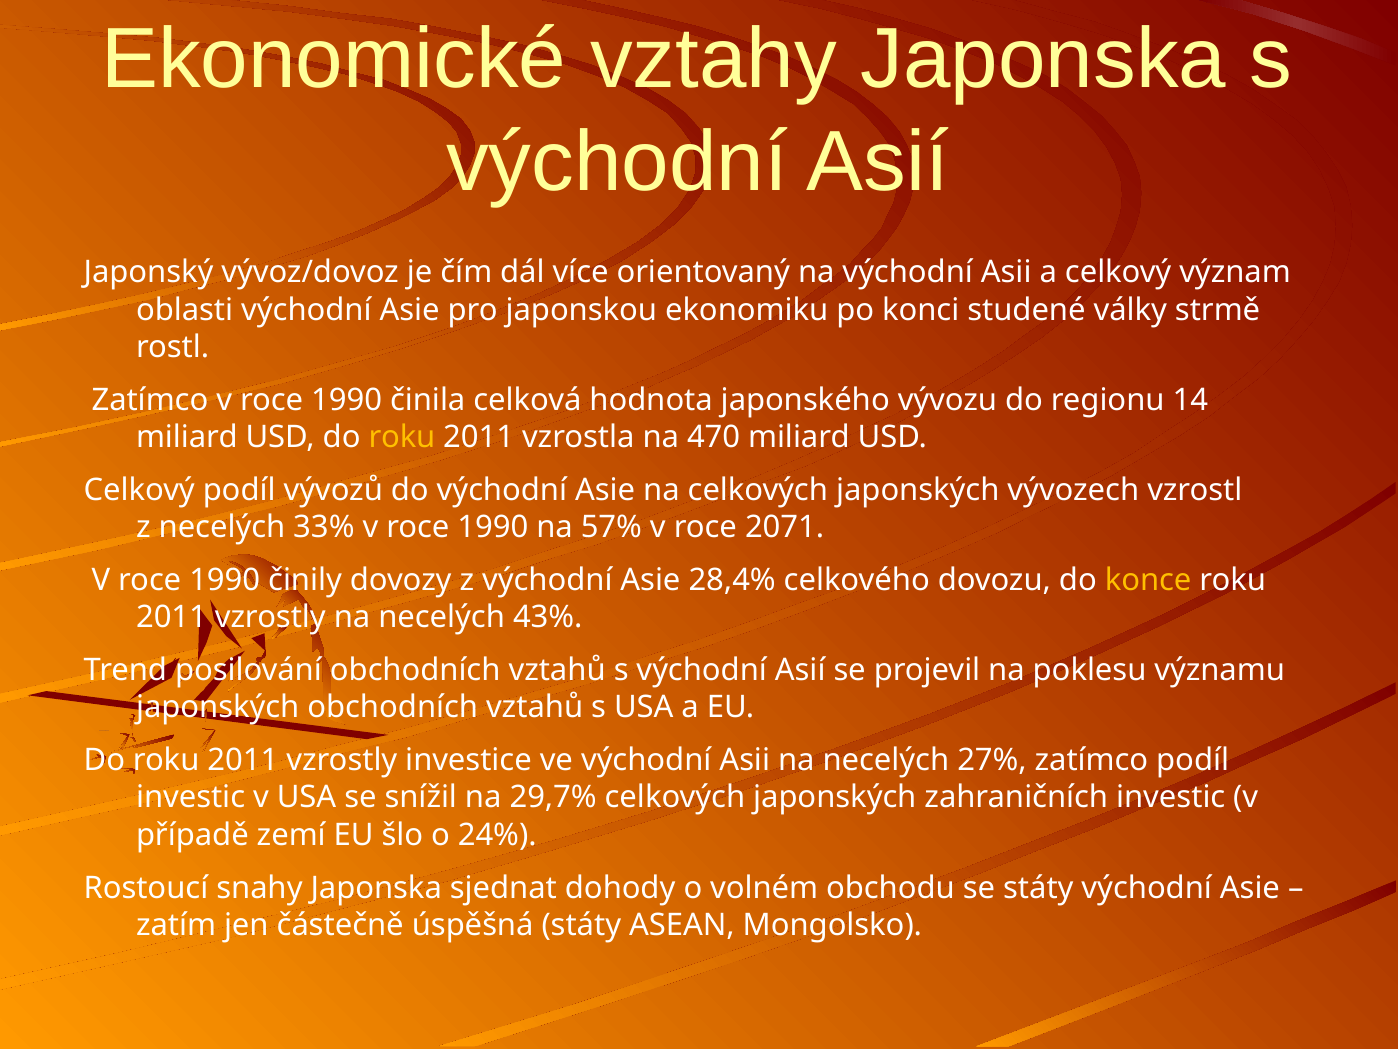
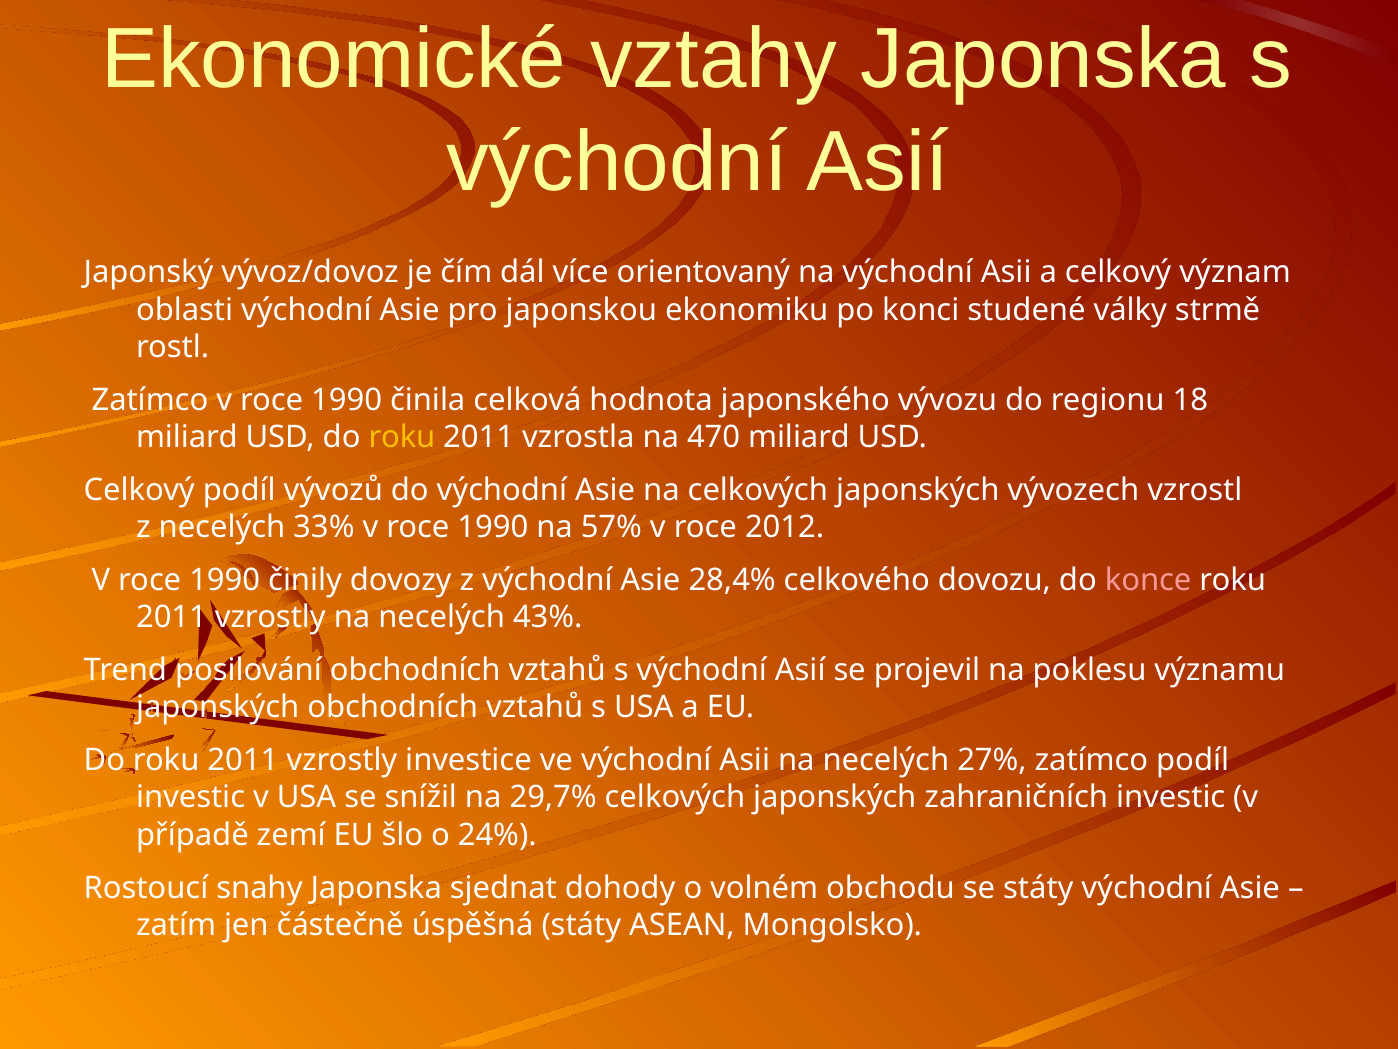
14: 14 -> 18
2071: 2071 -> 2012
konce colour: yellow -> pink
